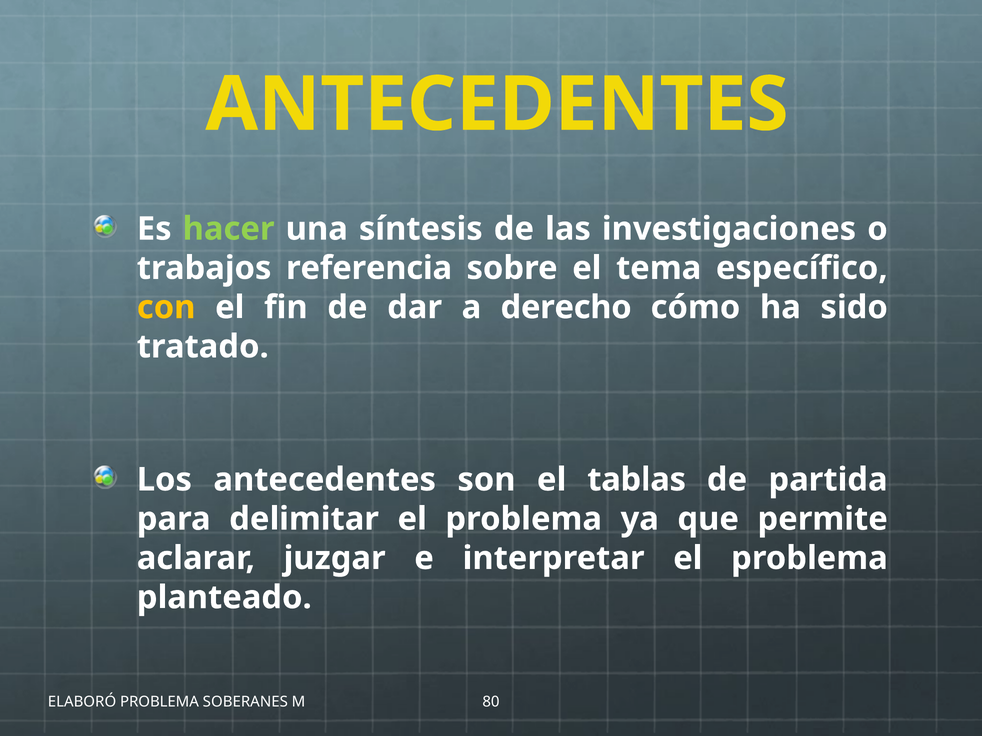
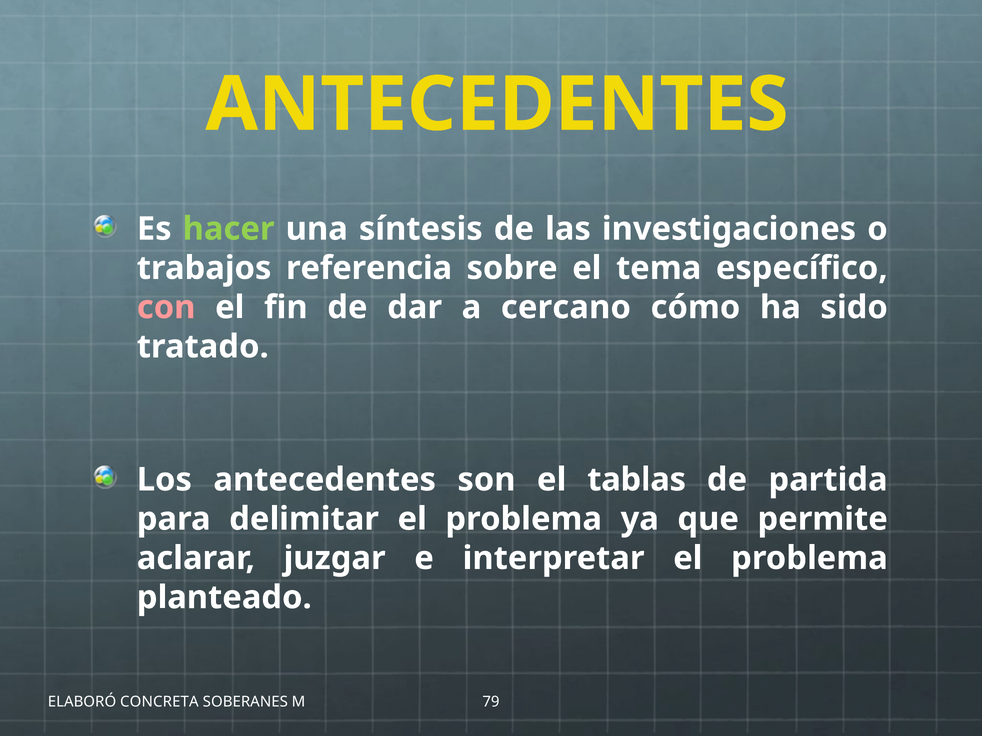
con colour: yellow -> pink
derecho: derecho -> cercano
ELABORÓ PROBLEMA: PROBLEMA -> CONCRETA
80: 80 -> 79
